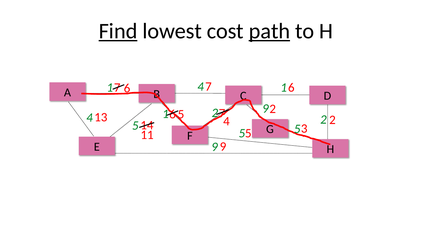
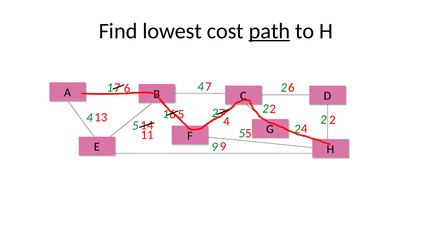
Find underline: present -> none
1 at (284, 88): 1 -> 2
9 at (265, 109): 9 -> 2
5 at (297, 129): 5 -> 2
5 3: 3 -> 4
